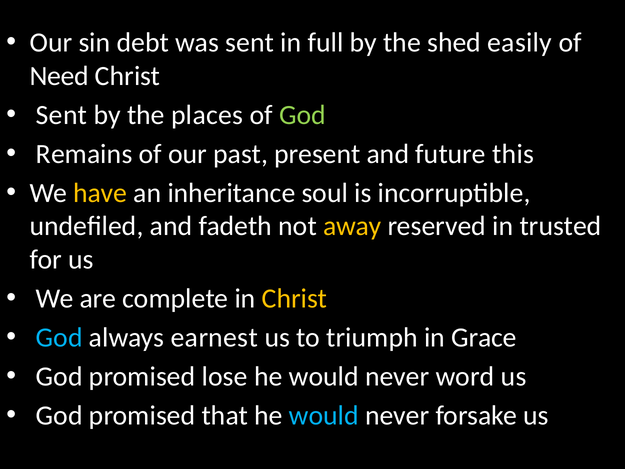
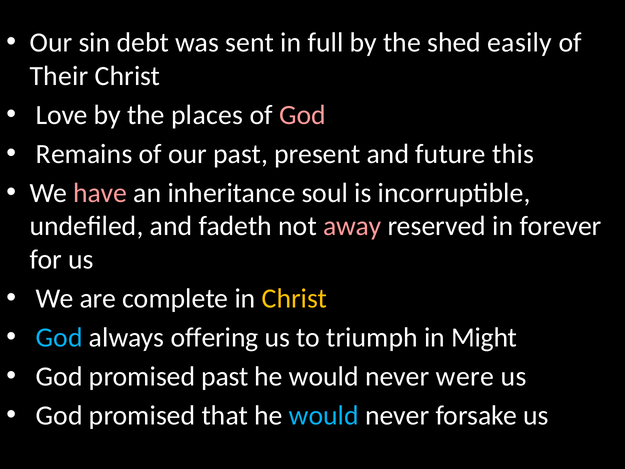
Need: Need -> Their
Sent at (62, 115): Sent -> Love
God at (302, 115) colour: light green -> pink
have colour: yellow -> pink
away colour: yellow -> pink
trusted: trusted -> forever
earnest: earnest -> offering
Grace: Grace -> Might
promised lose: lose -> past
word: word -> were
